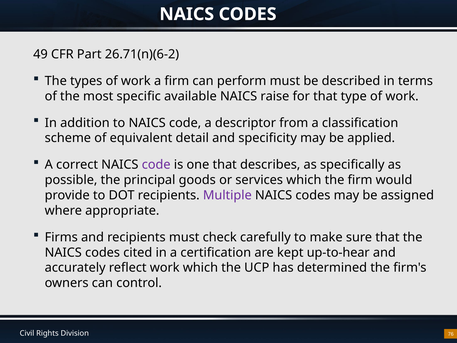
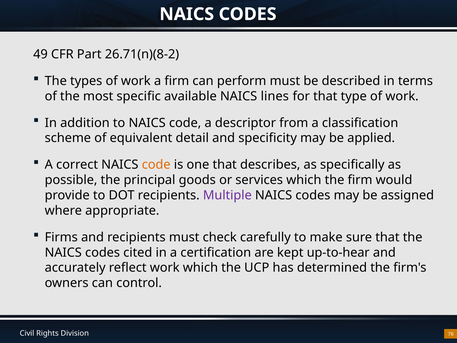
26.71(n)(6-2: 26.71(n)(6-2 -> 26.71(n)(8-2
raise: raise -> lines
code at (156, 165) colour: purple -> orange
